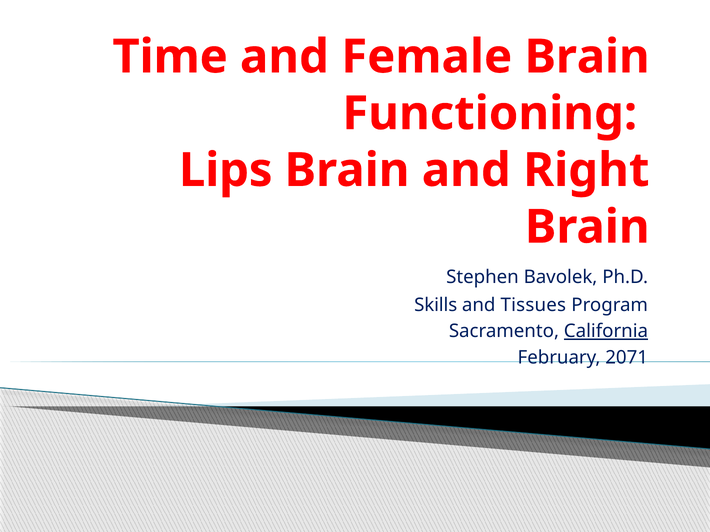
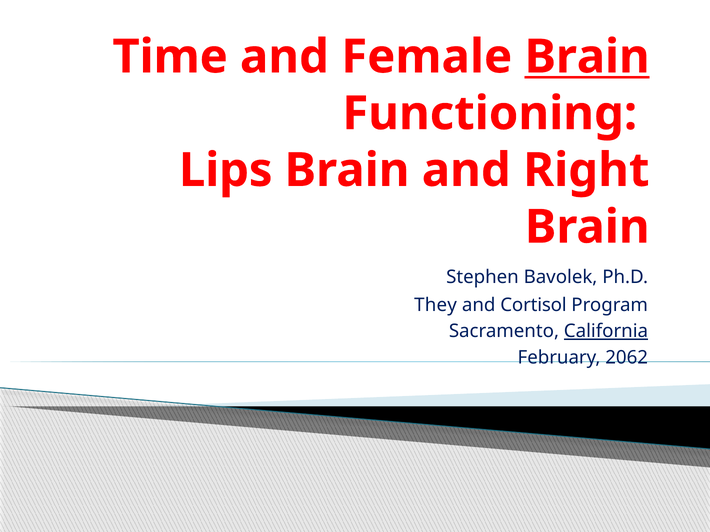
Brain at (587, 57) underline: none -> present
Skills: Skills -> They
Tissues: Tissues -> Cortisol
2071: 2071 -> 2062
